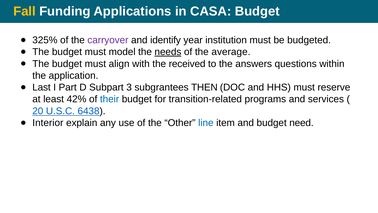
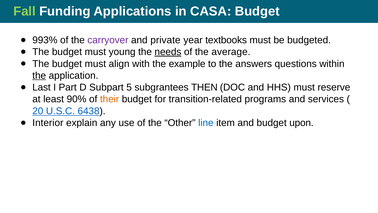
Fall colour: yellow -> light green
325%: 325% -> 993%
identify: identify -> private
institution: institution -> textbooks
model: model -> young
received: received -> example
the at (39, 75) underline: none -> present
3: 3 -> 5
42%: 42% -> 90%
their colour: blue -> orange
need: need -> upon
